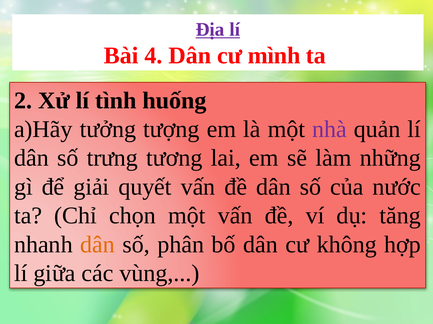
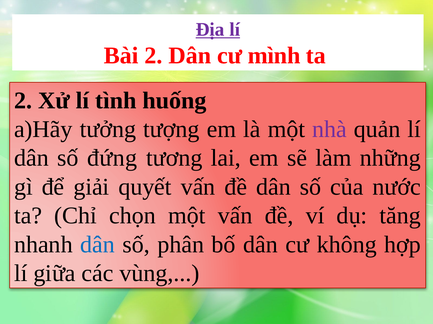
Bài 4: 4 -> 2
trưng: trưng -> đứng
dân at (98, 245) colour: orange -> blue
